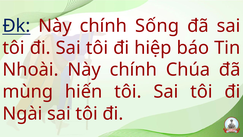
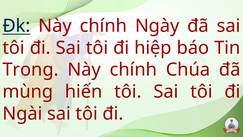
Sống: Sống -> Ngày
Nhoài: Nhoài -> Trong
